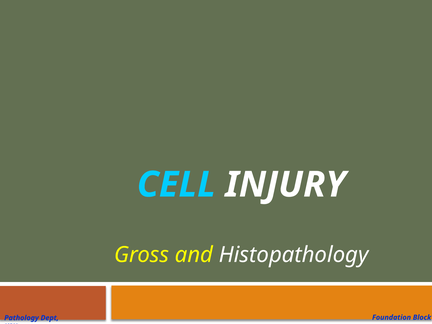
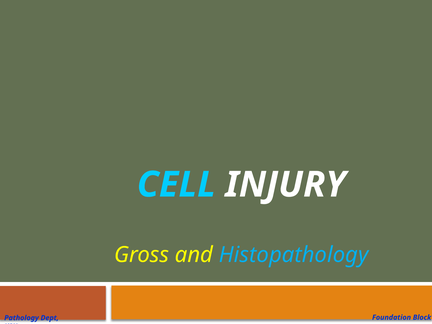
Histopathology colour: white -> light blue
